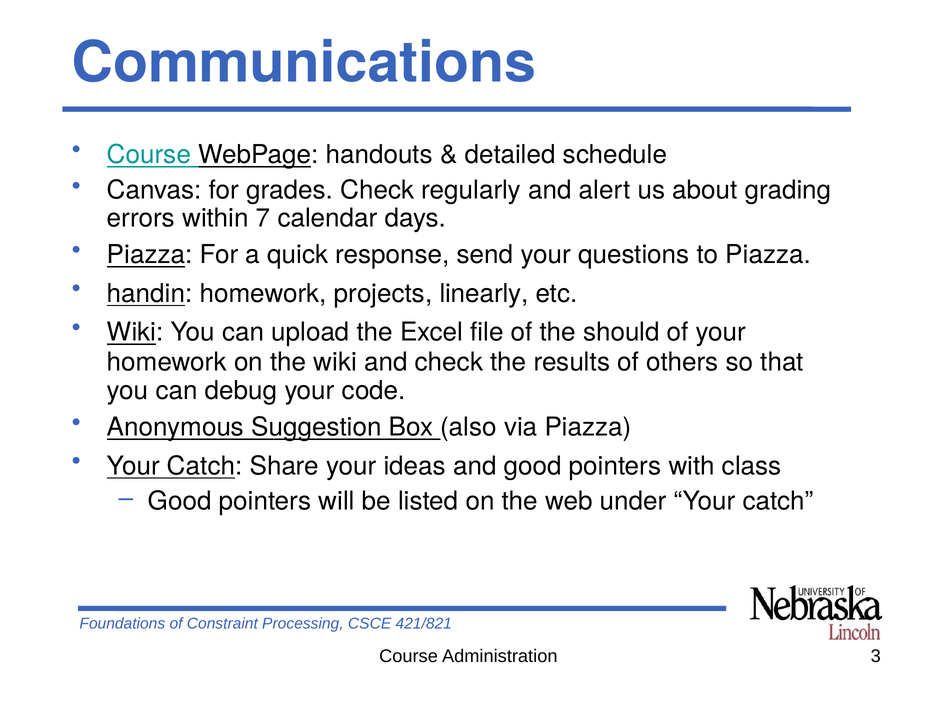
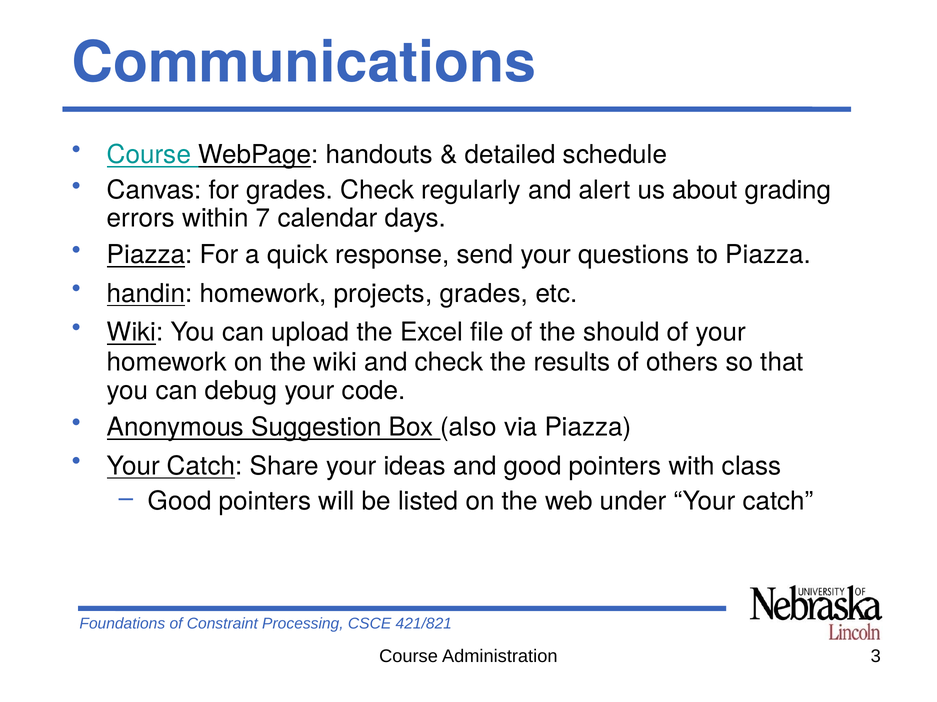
projects linearly: linearly -> grades
